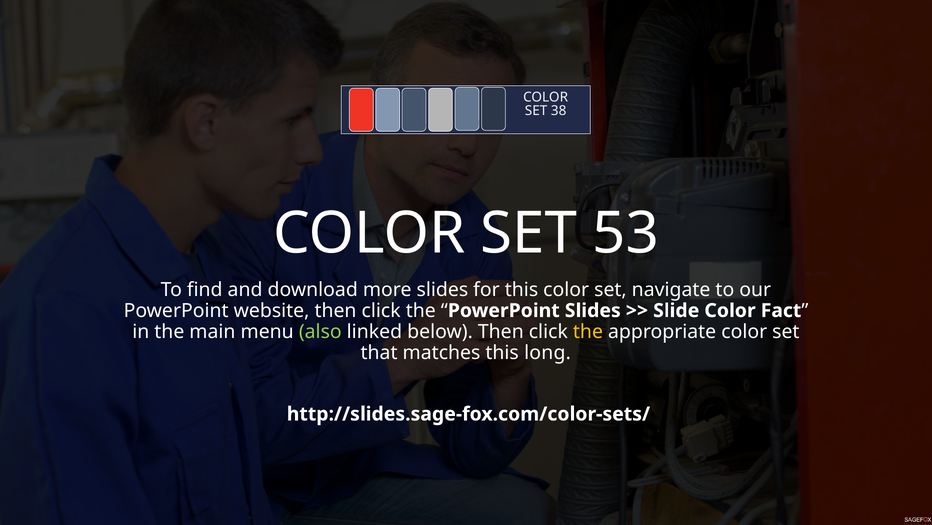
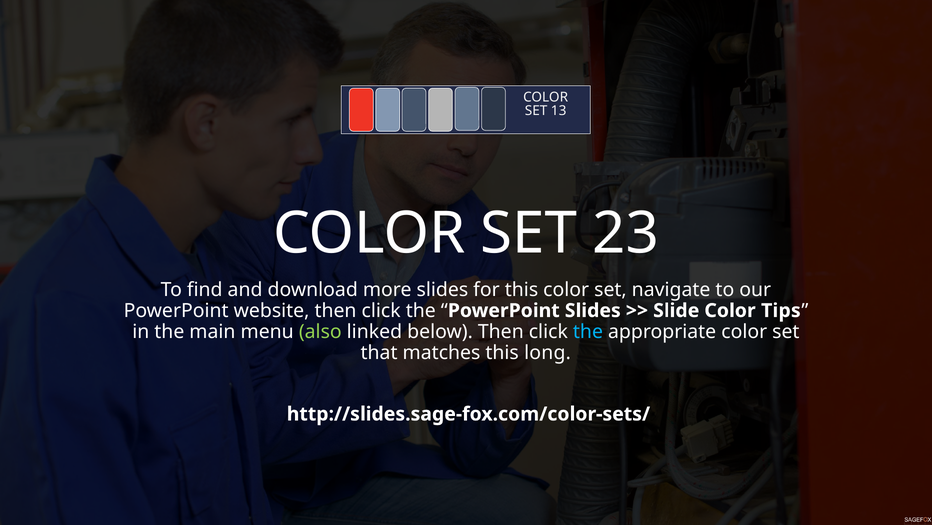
38: 38 -> 13
53: 53 -> 23
Fact: Fact -> Tips
the at (588, 331) colour: yellow -> light blue
